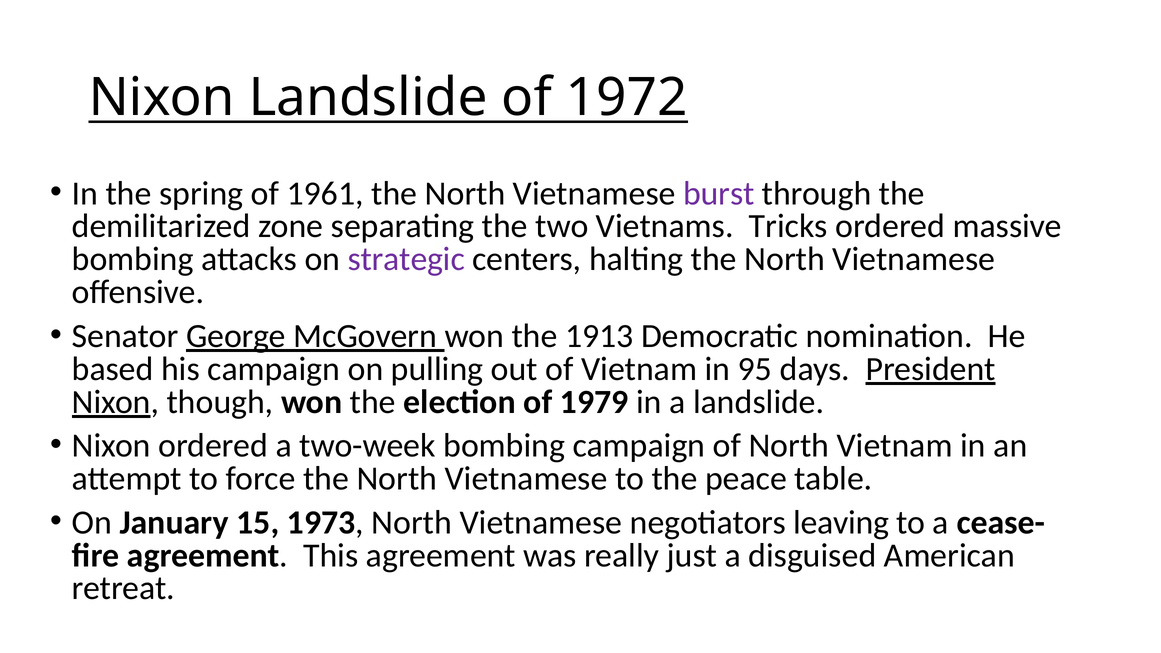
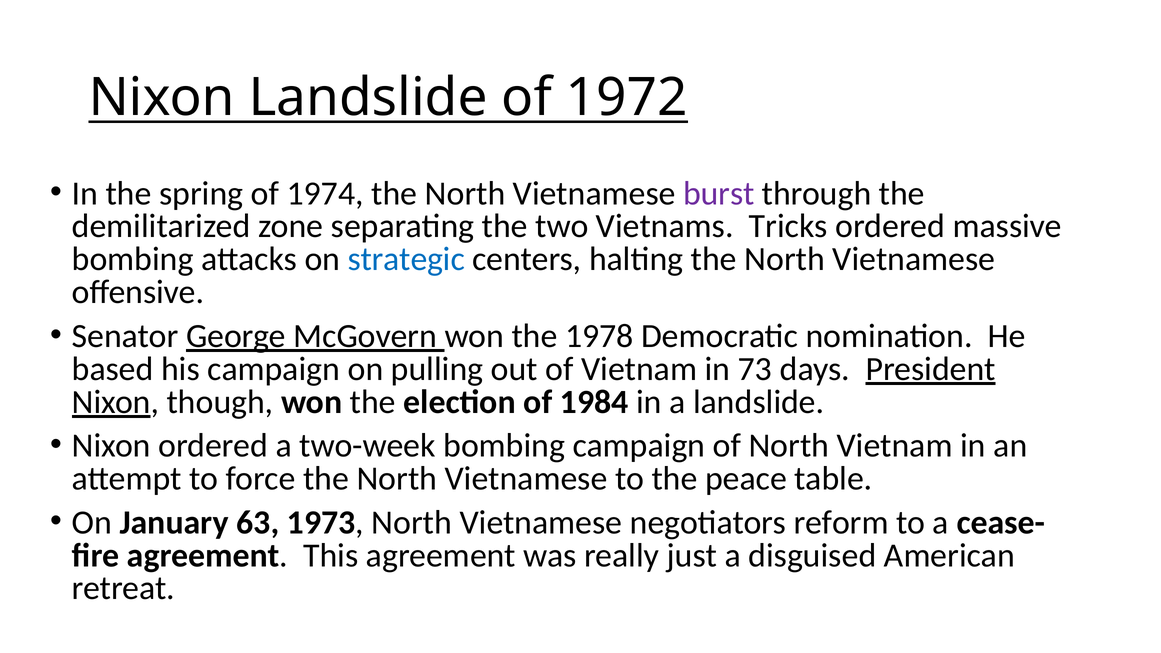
1961: 1961 -> 1974
strategic colour: purple -> blue
1913: 1913 -> 1978
95: 95 -> 73
1979: 1979 -> 1984
15: 15 -> 63
leaving: leaving -> reform
